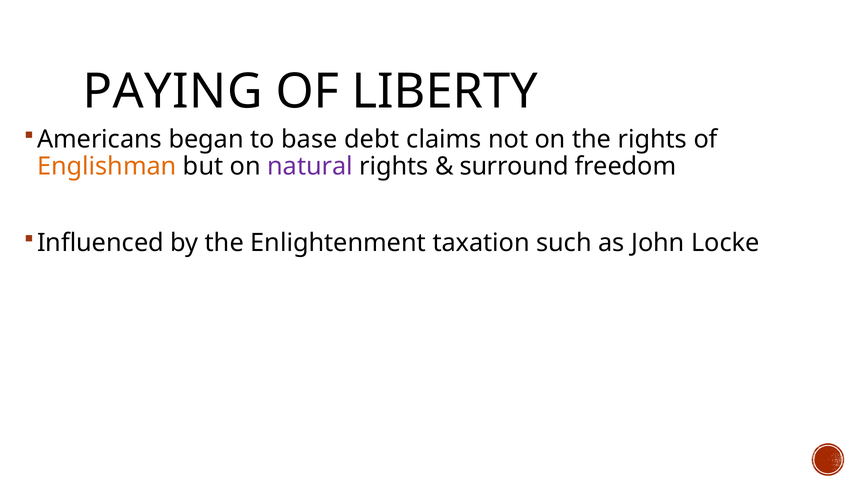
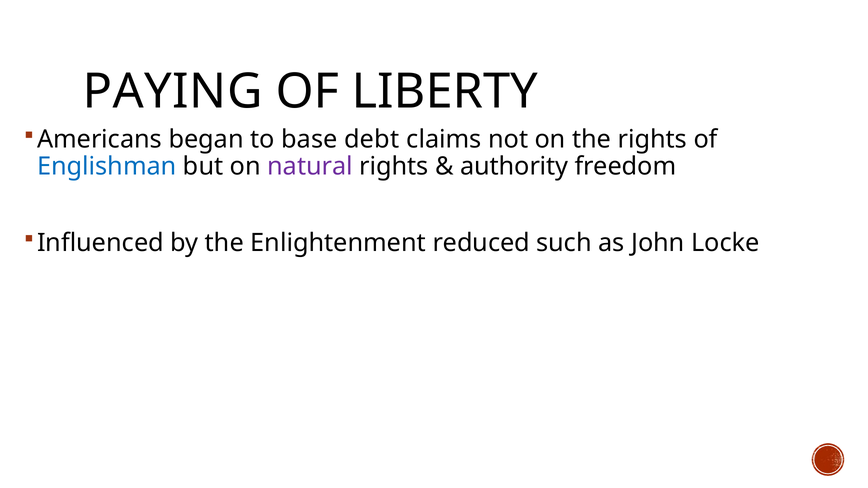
Englishman colour: orange -> blue
surround: surround -> authority
taxation: taxation -> reduced
